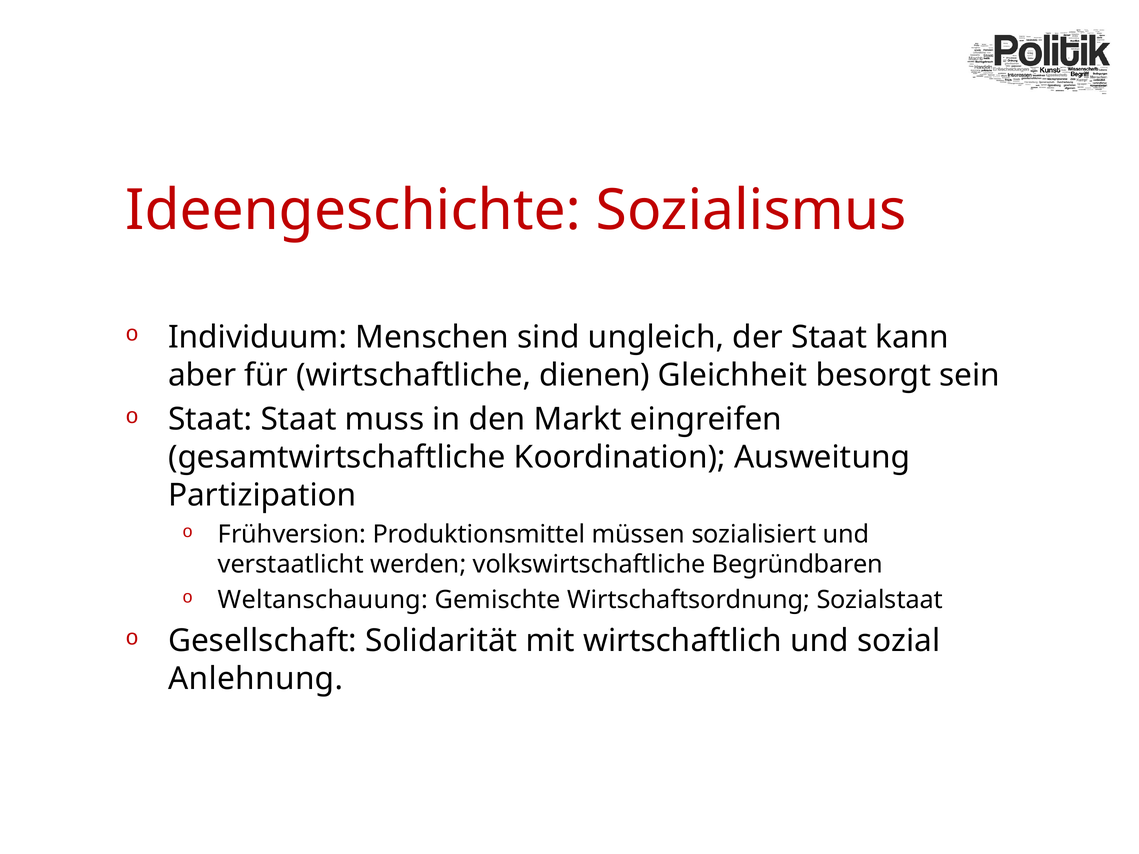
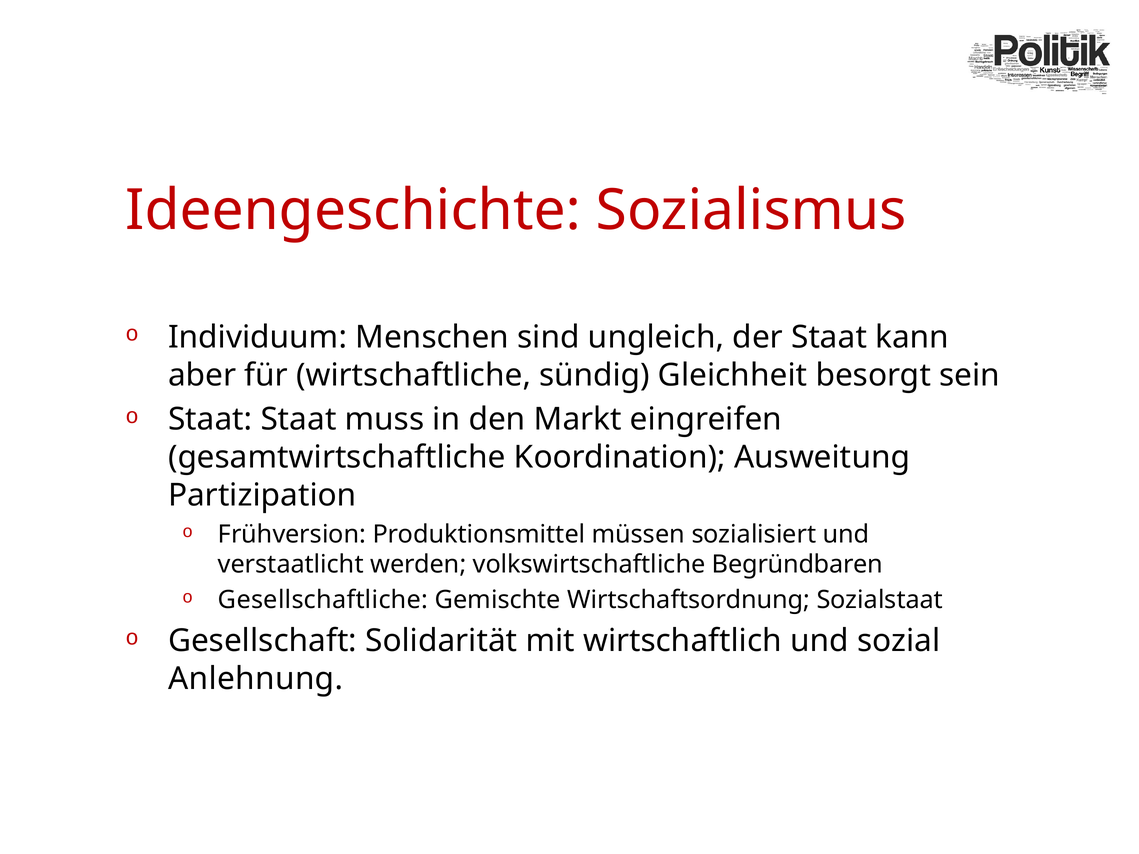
dienen: dienen -> sündig
Weltanschauung: Weltanschauung -> Gesellschaftliche
